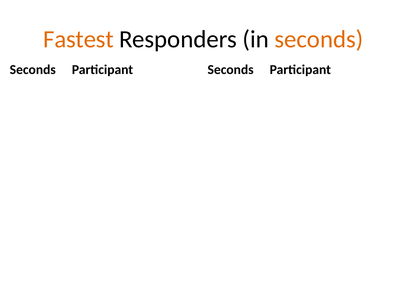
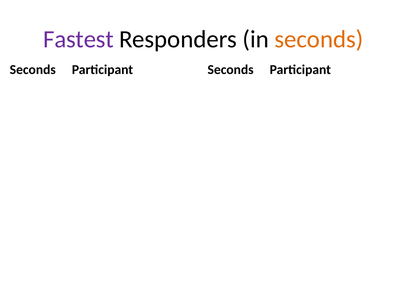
Fastest colour: orange -> purple
